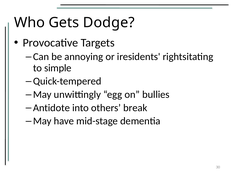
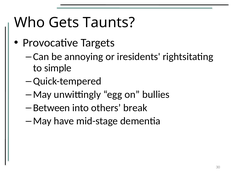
Dodge: Dodge -> Taunts
Antidote: Antidote -> Between
